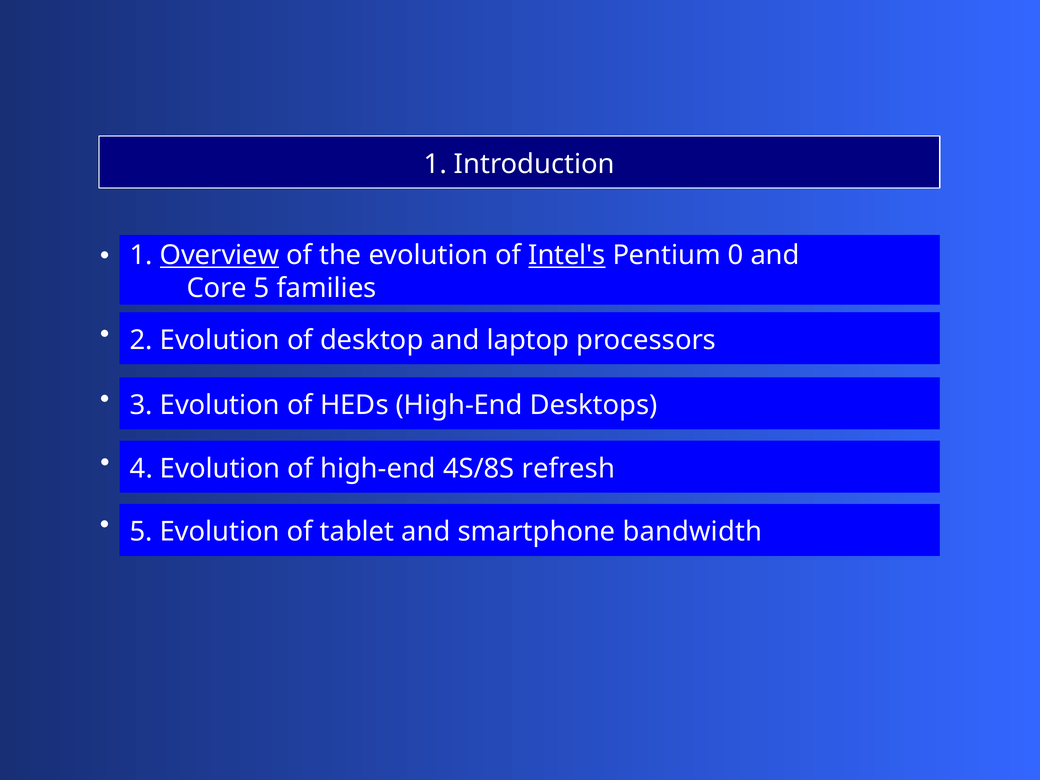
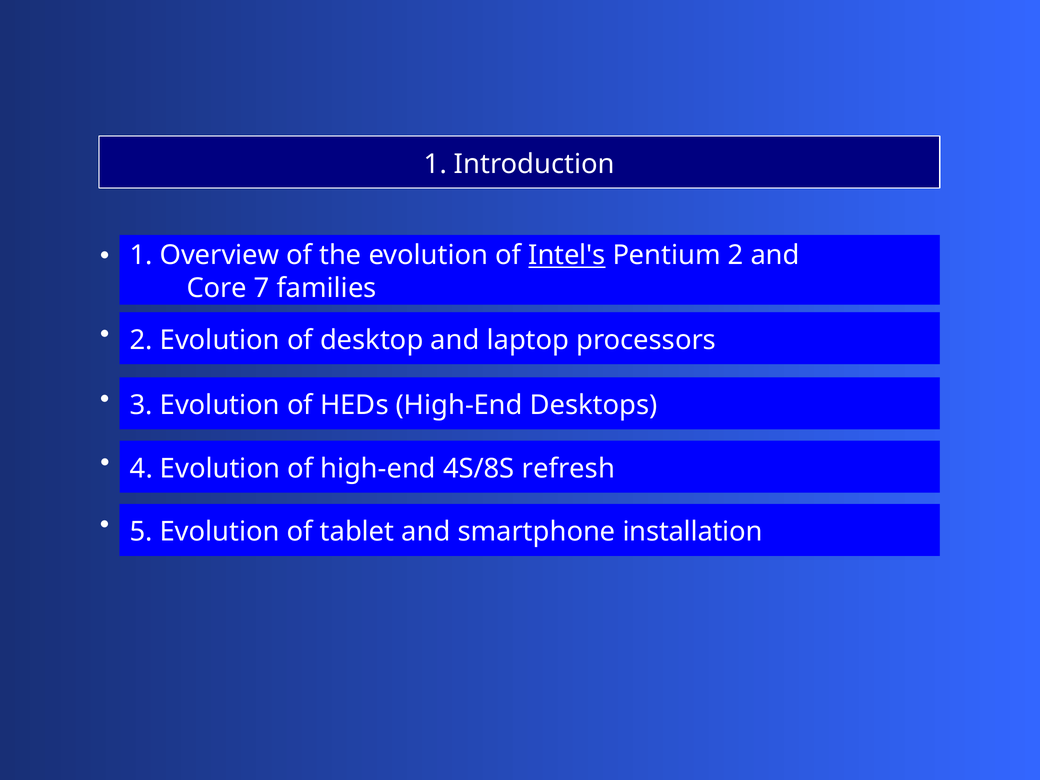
Overview underline: present -> none
Pentium 0: 0 -> 2
Core 5: 5 -> 7
bandwidth: bandwidth -> installation
